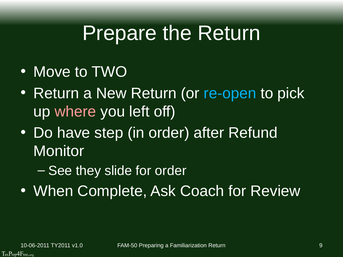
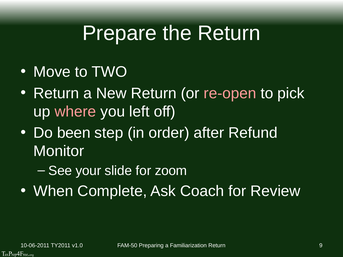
re-open colour: light blue -> pink
have: have -> been
they: they -> your
for order: order -> zoom
